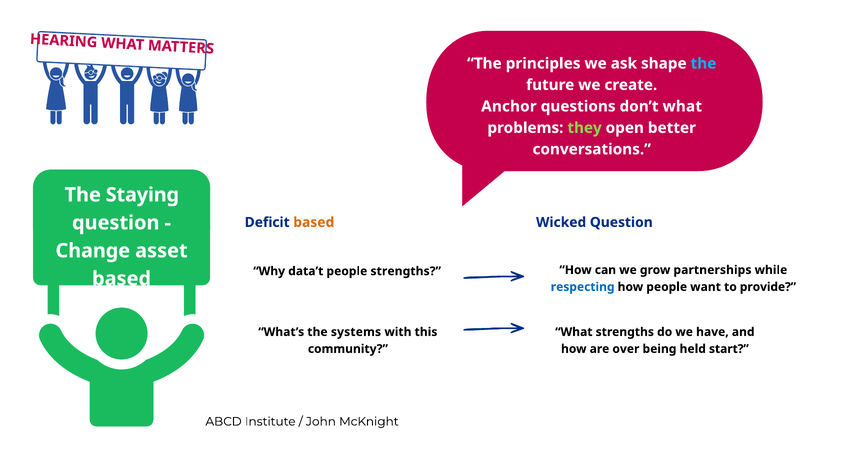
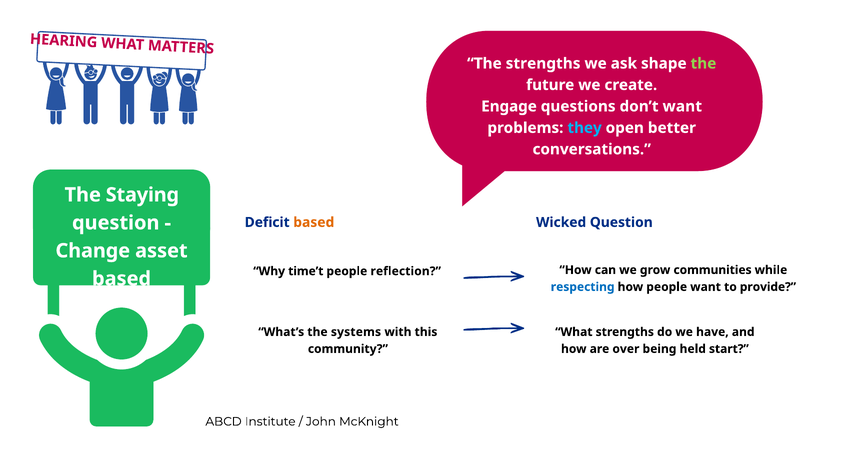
The principles: principles -> strengths
the at (703, 64) colour: light blue -> light green
Anchor: Anchor -> Engage
don’t what: what -> want
they colour: light green -> light blue
data’t: data’t -> time’t
people strengths: strengths -> reflection
partnerships: partnerships -> communities
